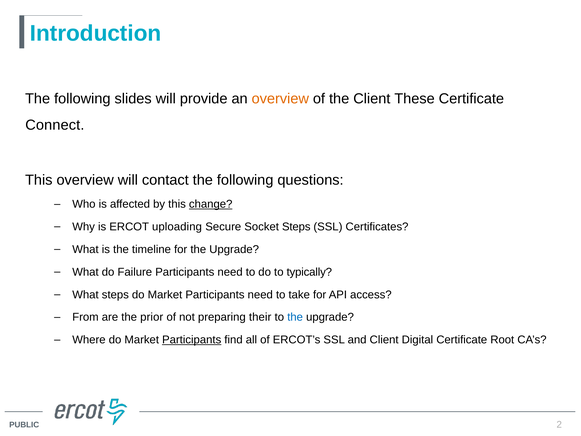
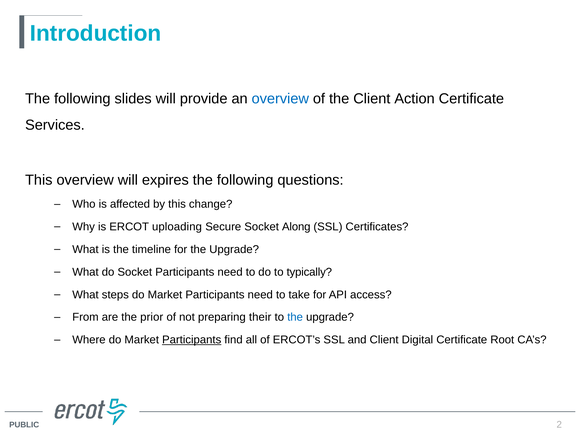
overview at (280, 99) colour: orange -> blue
These: These -> Action
Connect: Connect -> Services
contact: contact -> expires
change underline: present -> none
Socket Steps: Steps -> Along
do Failure: Failure -> Socket
